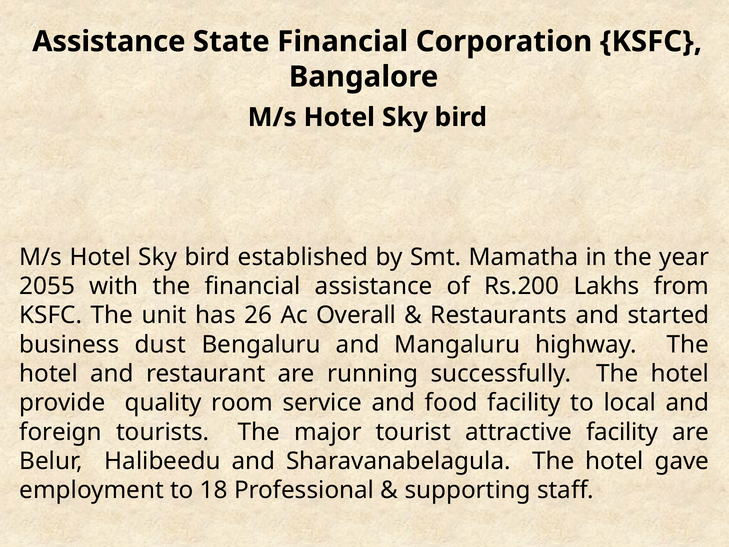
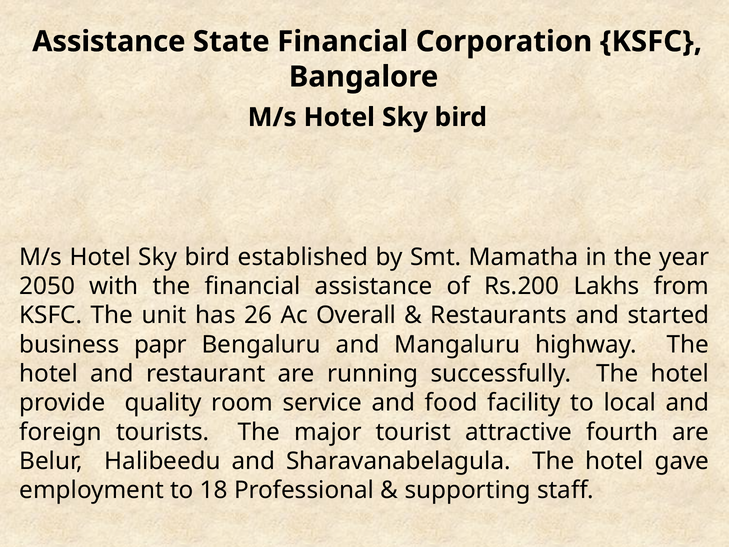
2055: 2055 -> 2050
dust: dust -> papr
attractive facility: facility -> fourth
